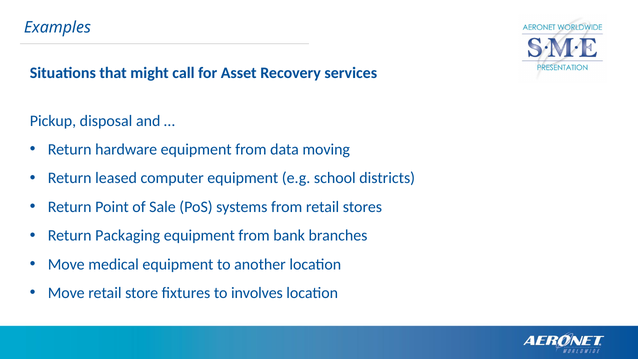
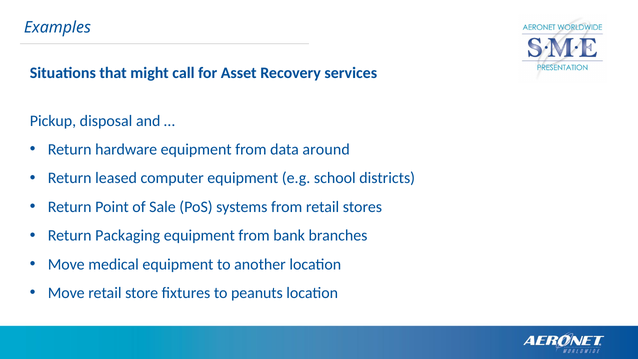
moving: moving -> around
involves: involves -> peanuts
